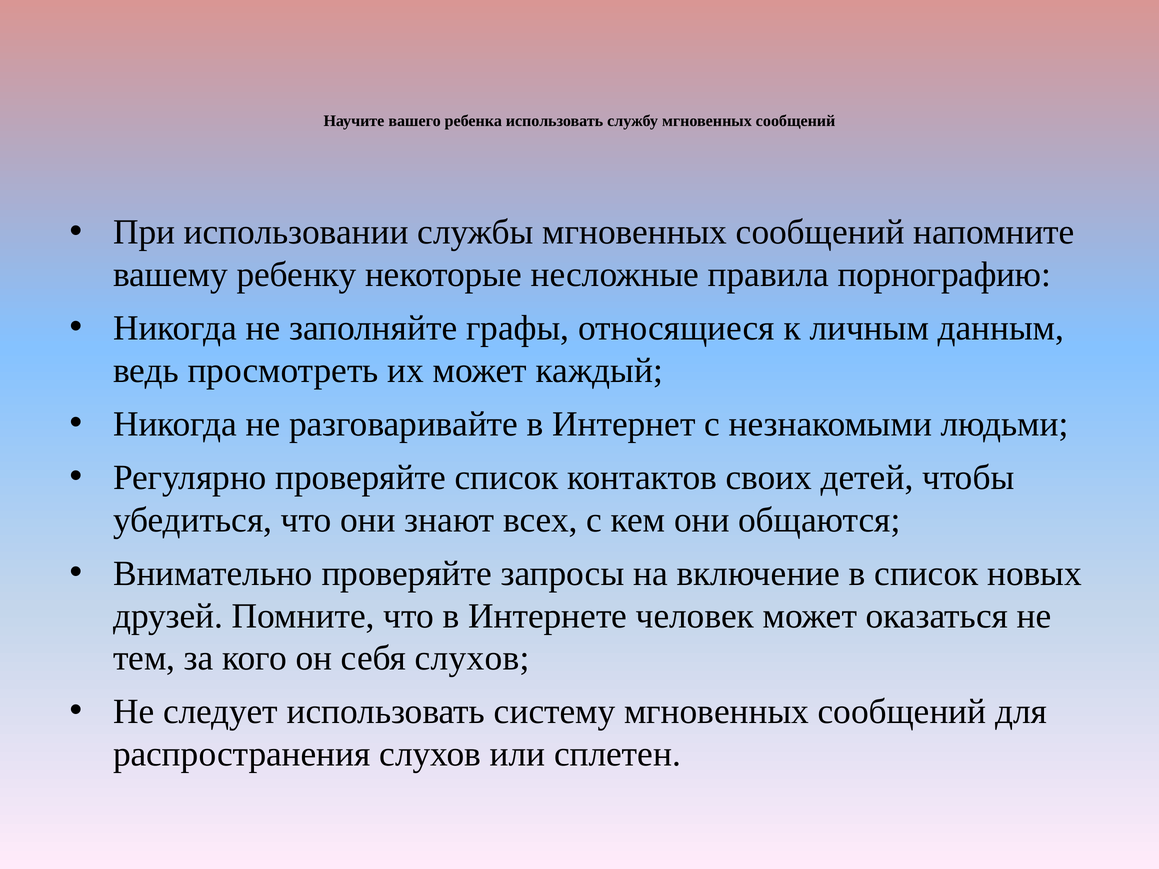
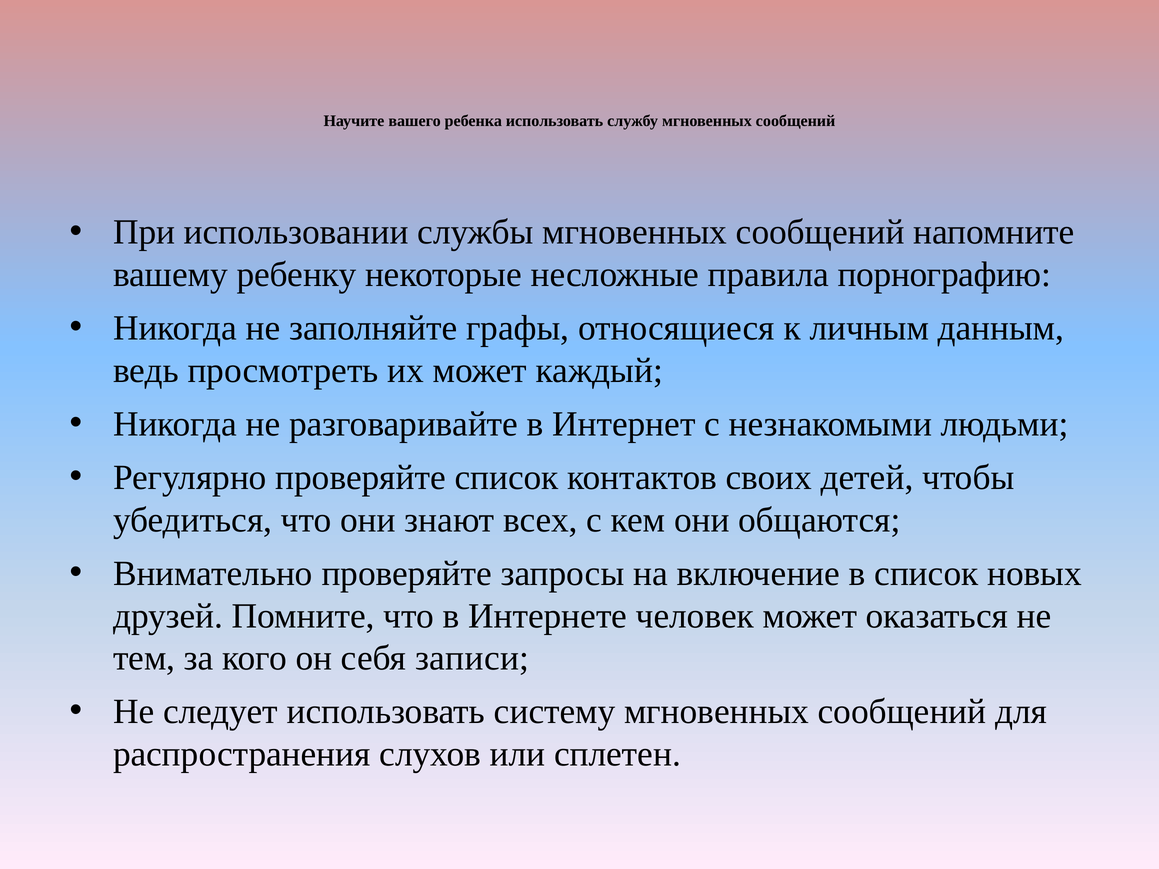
себя слухов: слухов -> записи
